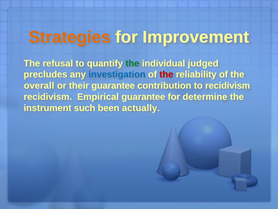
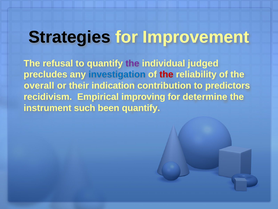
Strategies colour: orange -> black
the at (132, 63) colour: green -> purple
their guarantee: guarantee -> indication
to recidivism: recidivism -> predictors
Empirical guarantee: guarantee -> improving
been actually: actually -> quantify
